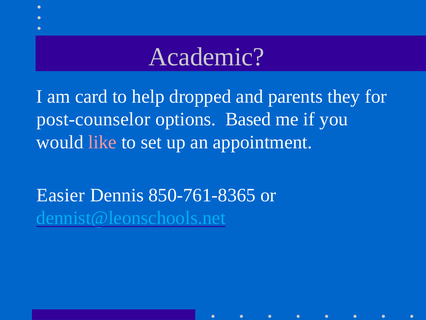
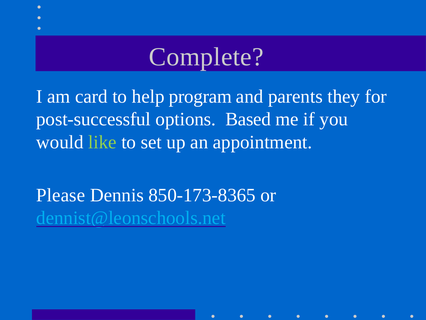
Academic: Academic -> Complete
dropped: dropped -> program
post-counselor: post-counselor -> post-successful
like colour: pink -> light green
Easier: Easier -> Please
850-761-8365: 850-761-8365 -> 850-173-8365
